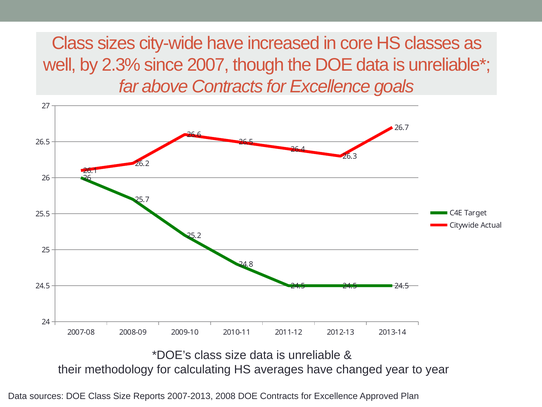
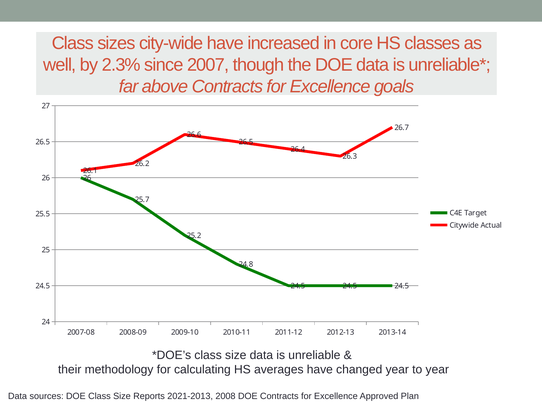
2007-2013: 2007-2013 -> 2021-2013
